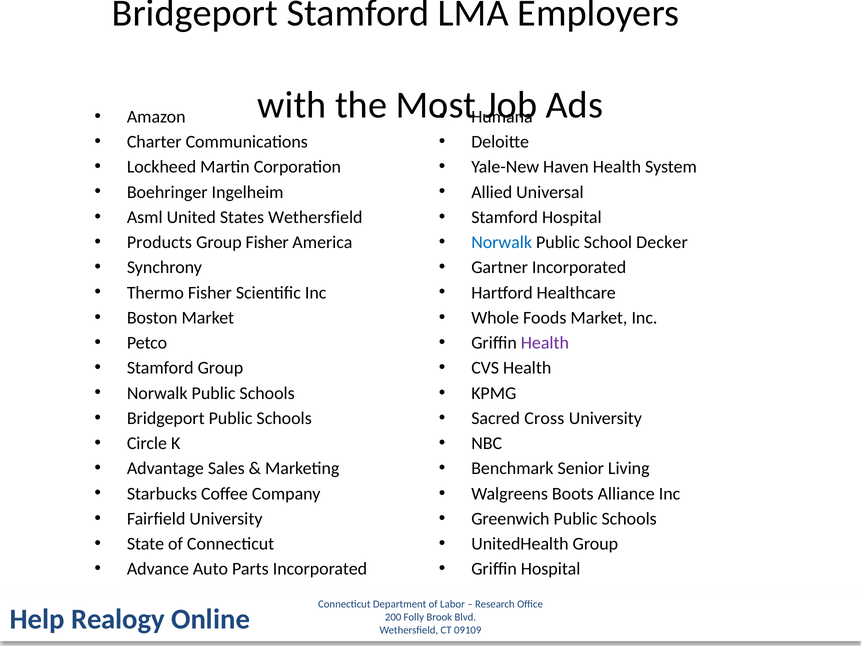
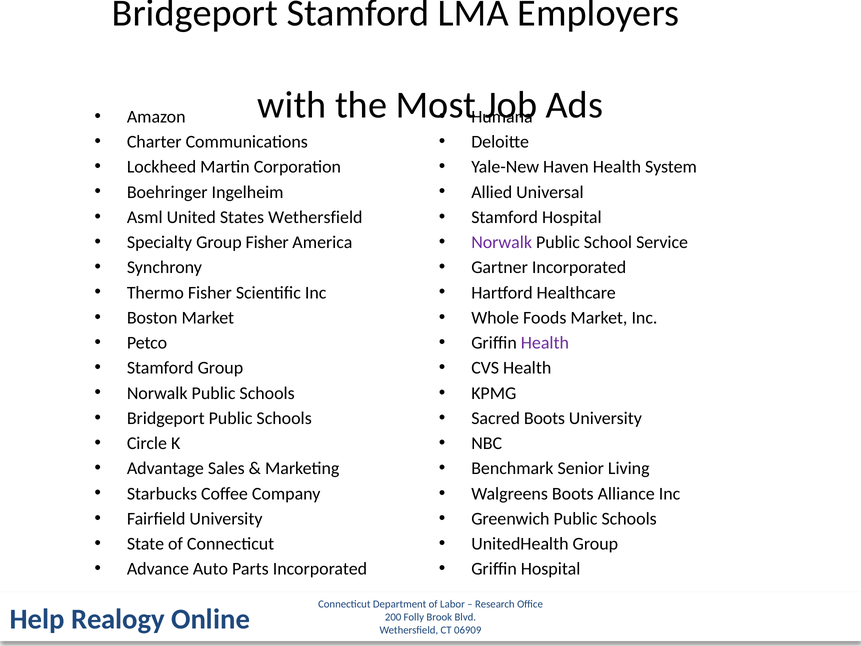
Products: Products -> Specialty
Norwalk at (502, 242) colour: blue -> purple
Decker: Decker -> Service
Sacred Cross: Cross -> Boots
09109: 09109 -> 06909
